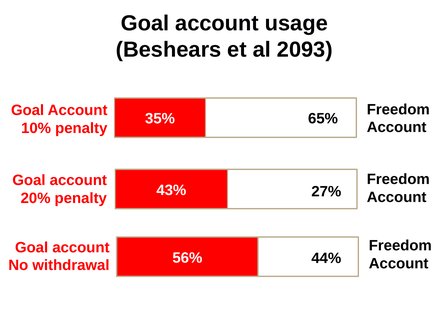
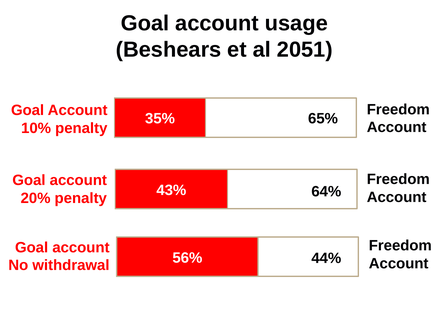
2093: 2093 -> 2051
27%: 27% -> 64%
